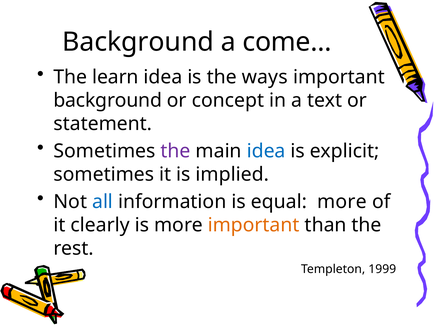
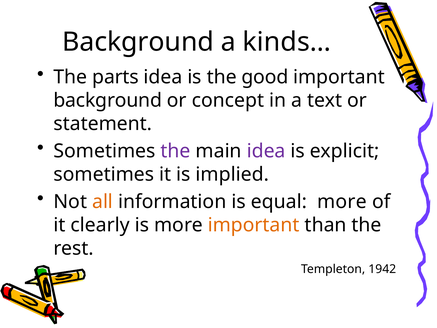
come…: come… -> kinds…
learn: learn -> parts
ways: ways -> good
idea at (266, 151) colour: blue -> purple
all colour: blue -> orange
1999: 1999 -> 1942
